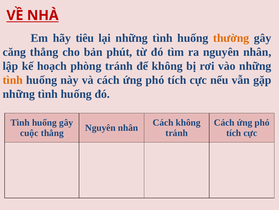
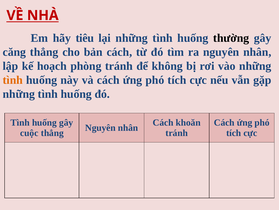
thường colour: orange -> black
bản phút: phút -> cách
Cách không: không -> khoăn
